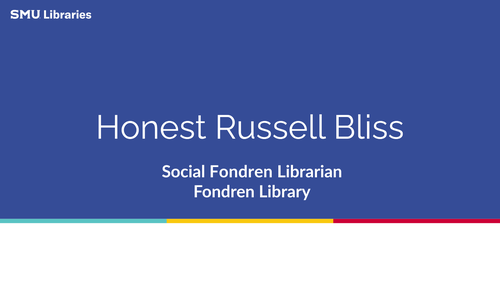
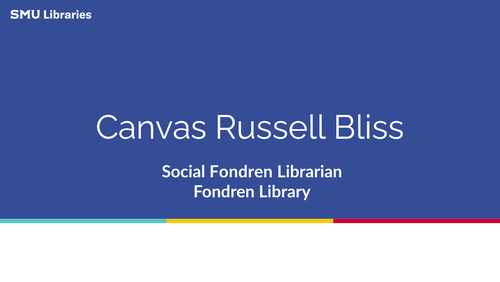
Honest: Honest -> Canvas
